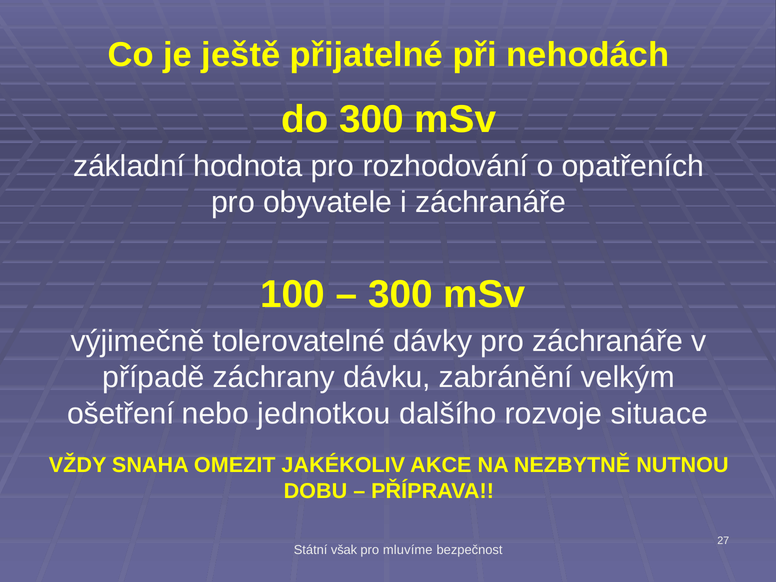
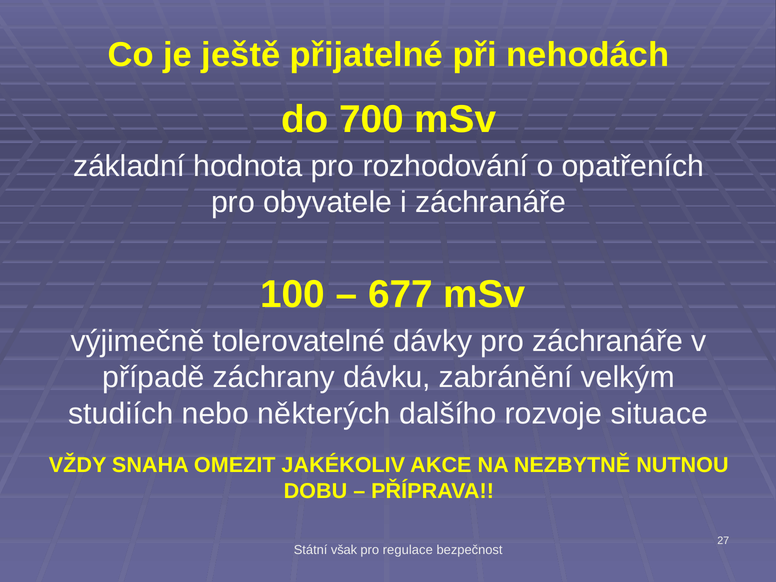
do 300: 300 -> 700
300 at (400, 294): 300 -> 677
ošetření: ošetření -> studiích
jednotkou: jednotkou -> některých
mluvíme: mluvíme -> regulace
